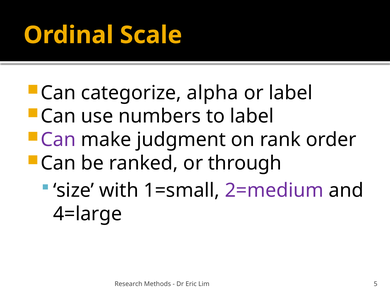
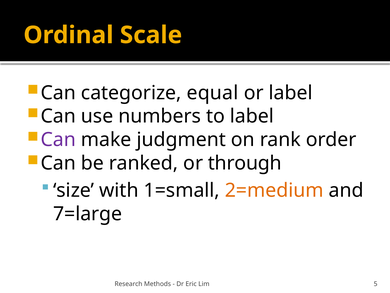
alpha: alpha -> equal
2=medium colour: purple -> orange
4=large: 4=large -> 7=large
